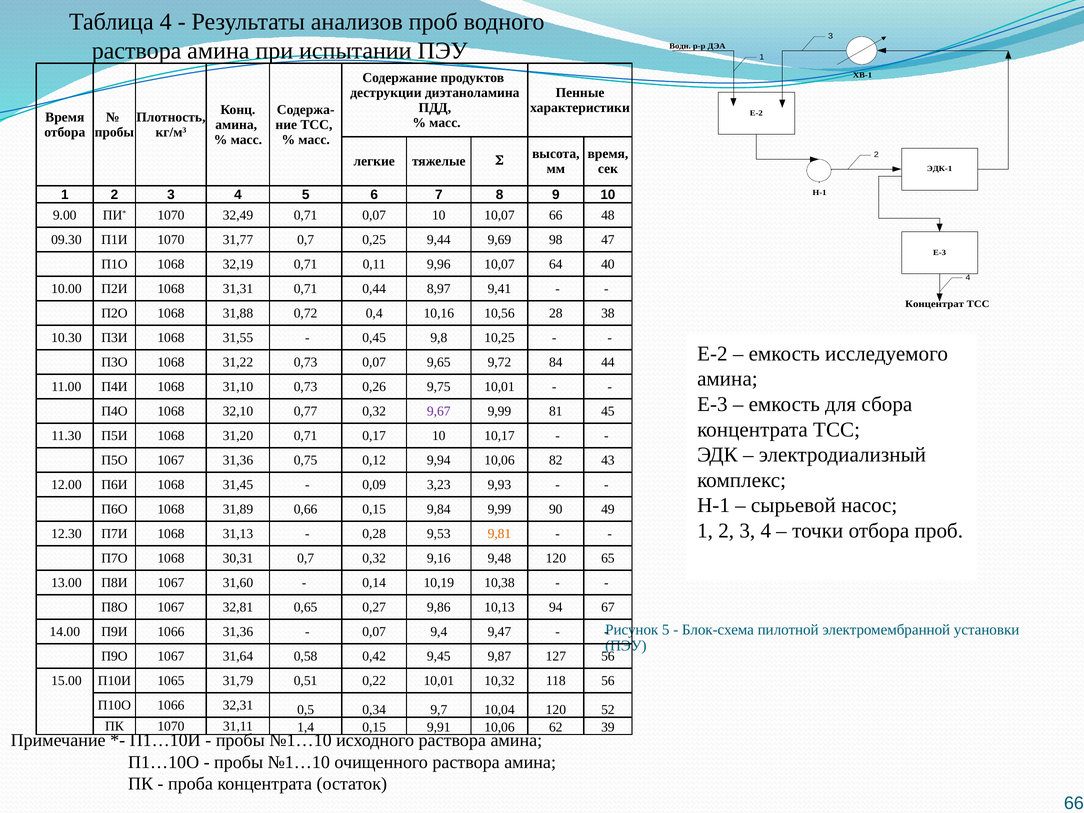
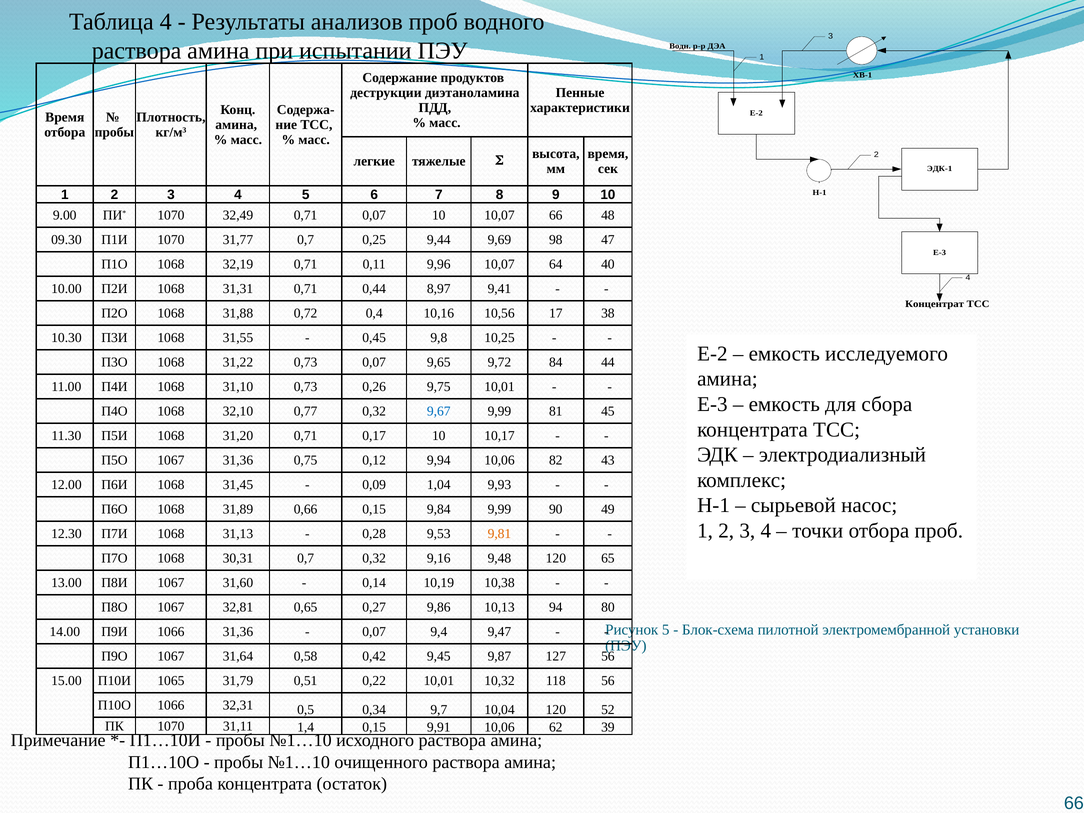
28: 28 -> 17
9,67 colour: purple -> blue
3,23: 3,23 -> 1,04
67: 67 -> 80
